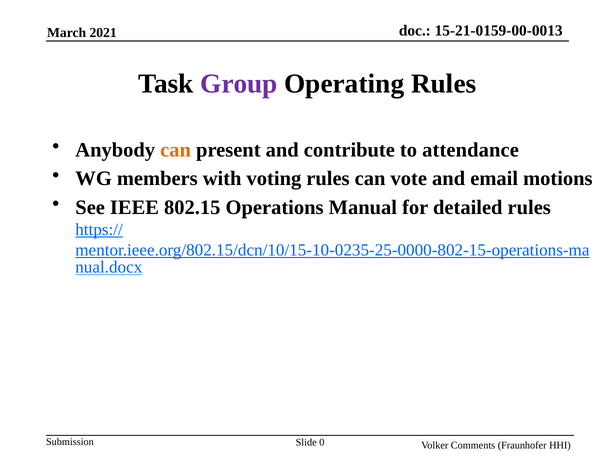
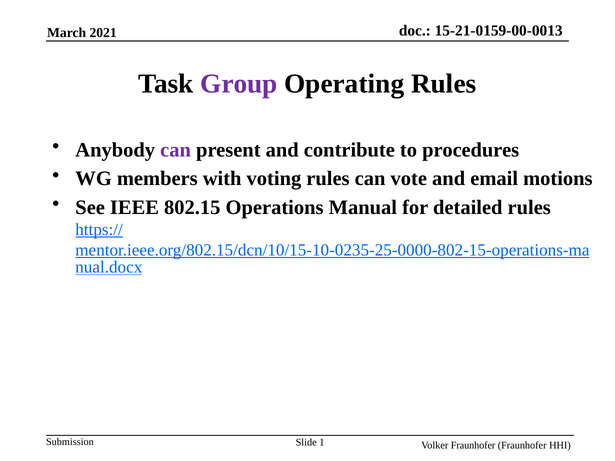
can at (176, 150) colour: orange -> purple
attendance: attendance -> procedures
0: 0 -> 1
Volker Comments: Comments -> Fraunhofer
